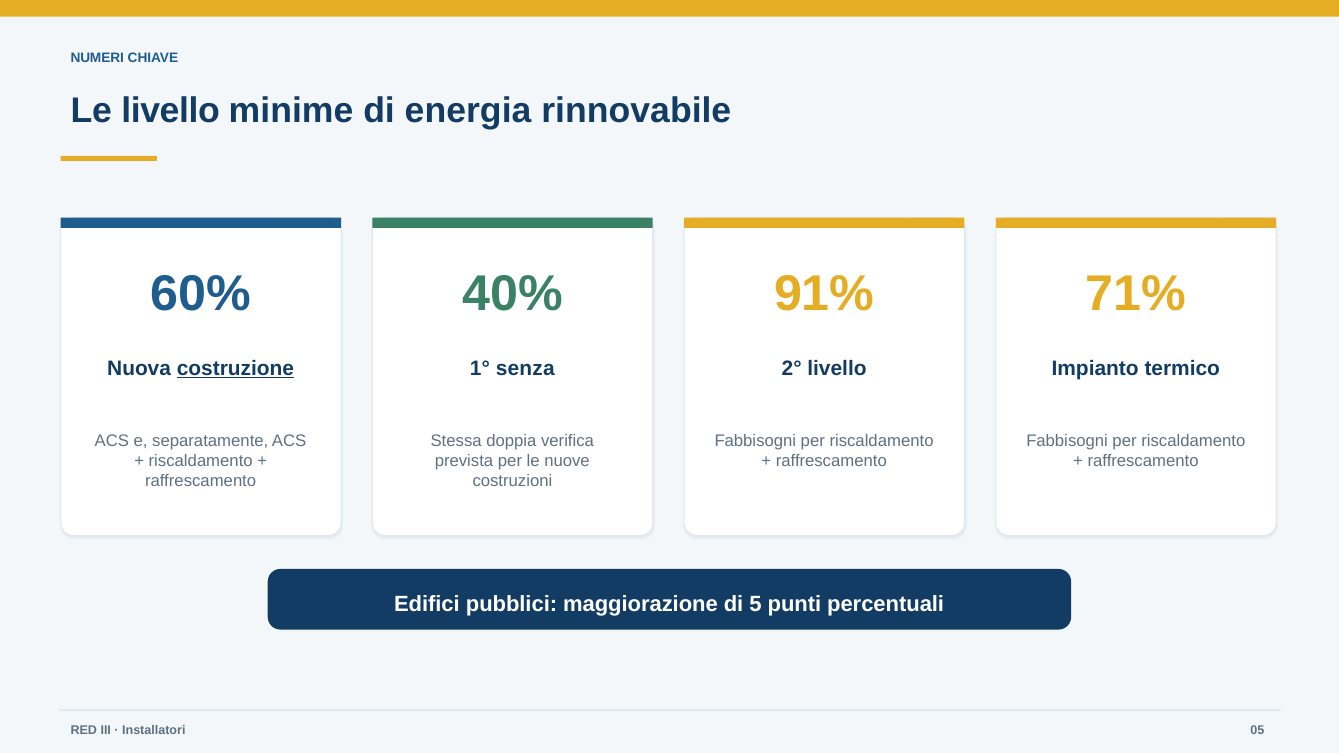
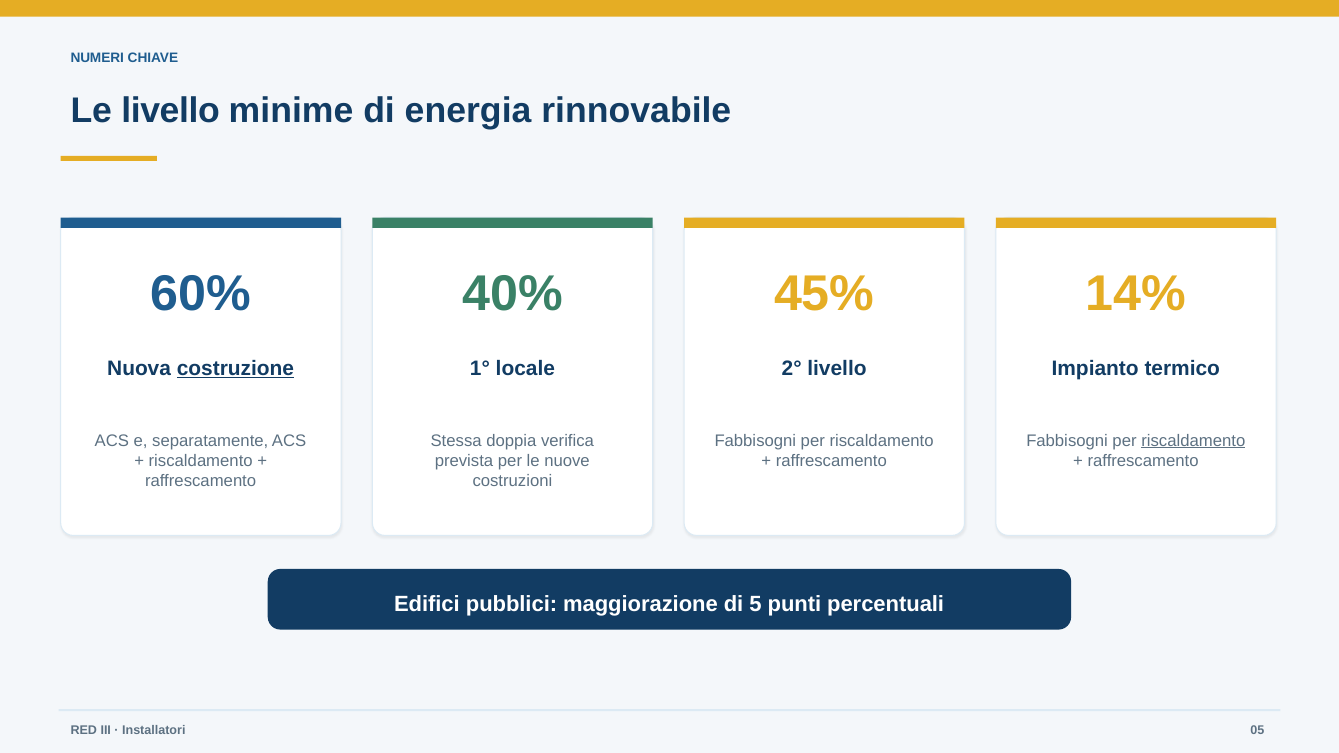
91%: 91% -> 45%
71%: 71% -> 14%
senza: senza -> locale
riscaldamento at (1193, 441) underline: none -> present
